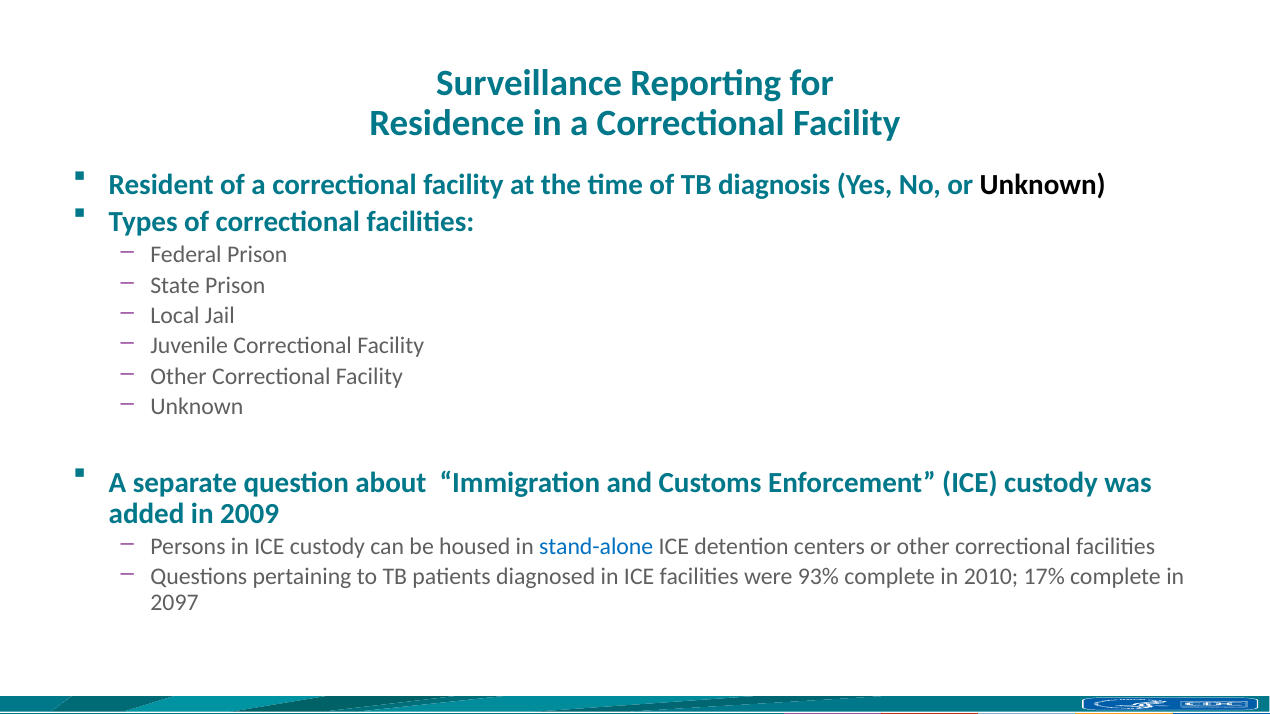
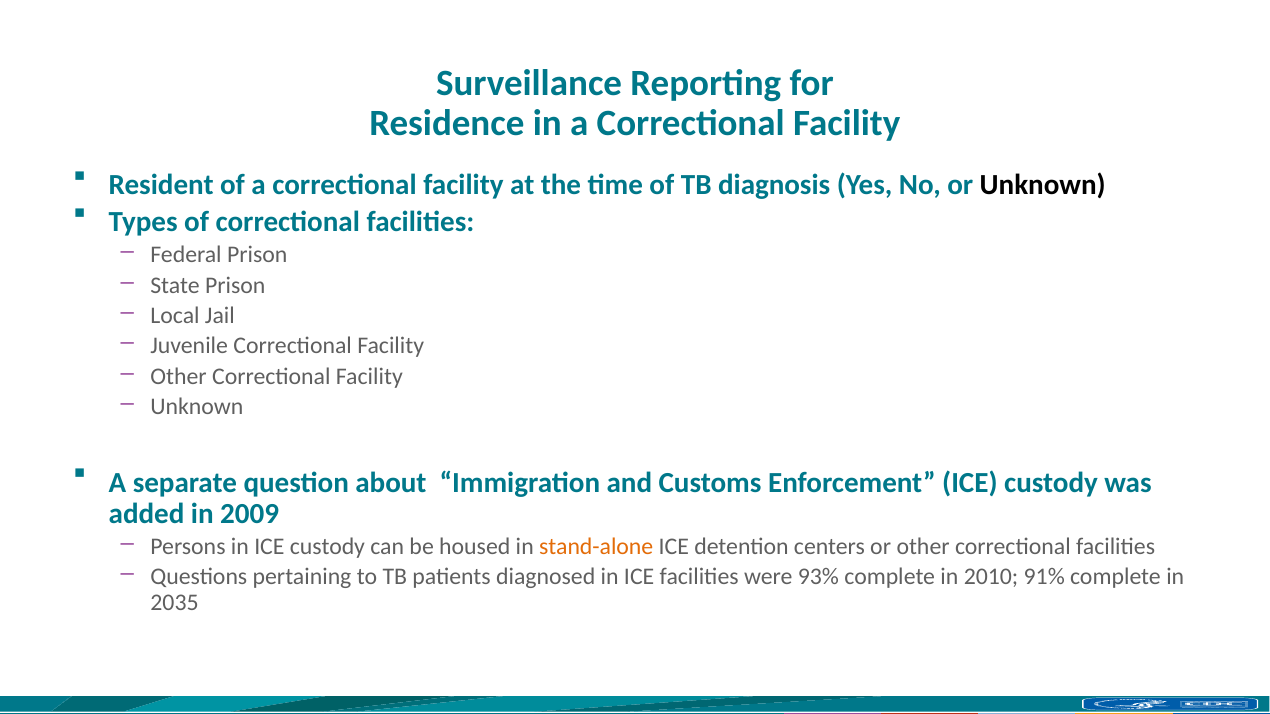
stand-alone colour: blue -> orange
17%: 17% -> 91%
2097: 2097 -> 2035
